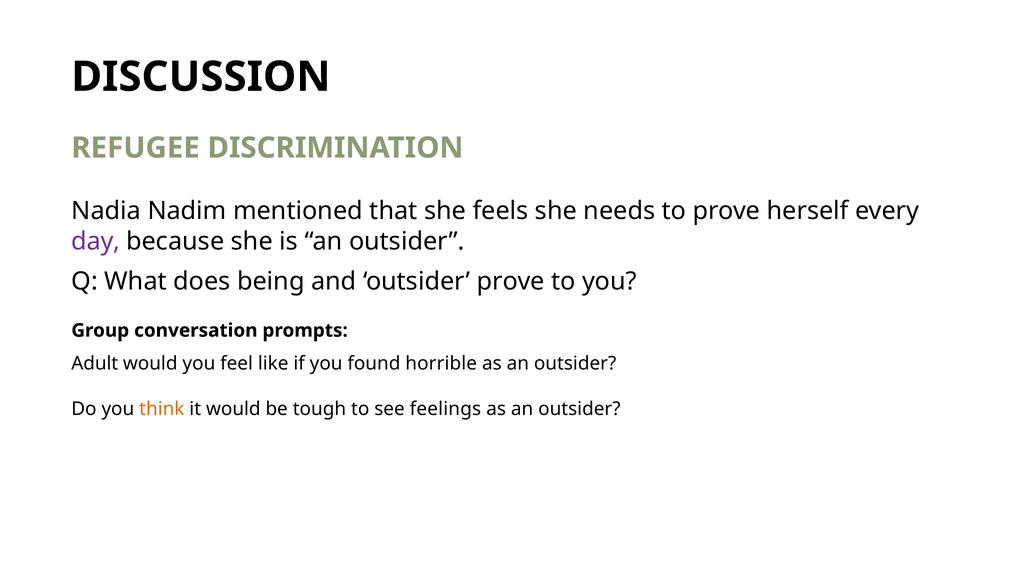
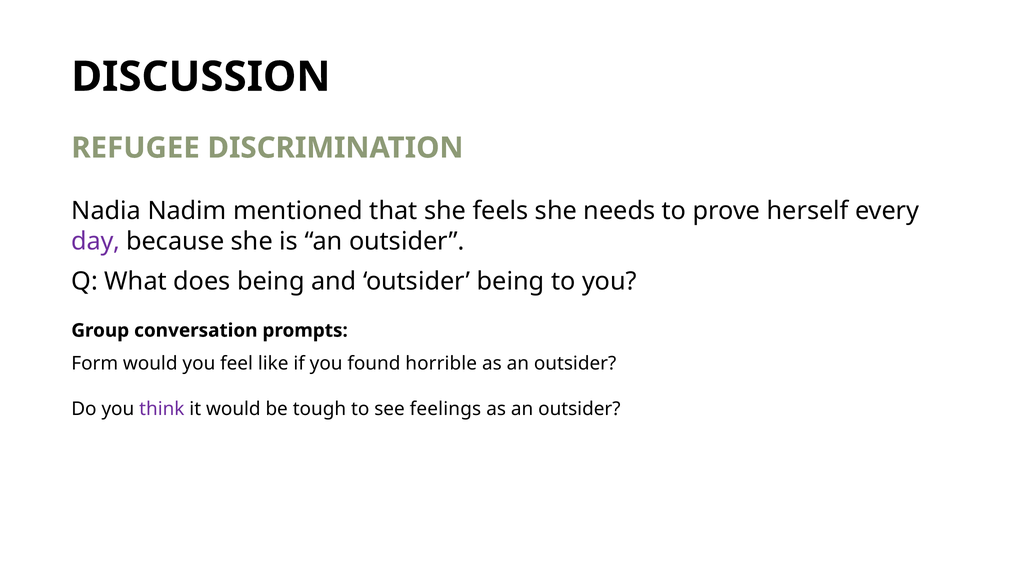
outsider prove: prove -> being
Adult: Adult -> Form
think colour: orange -> purple
